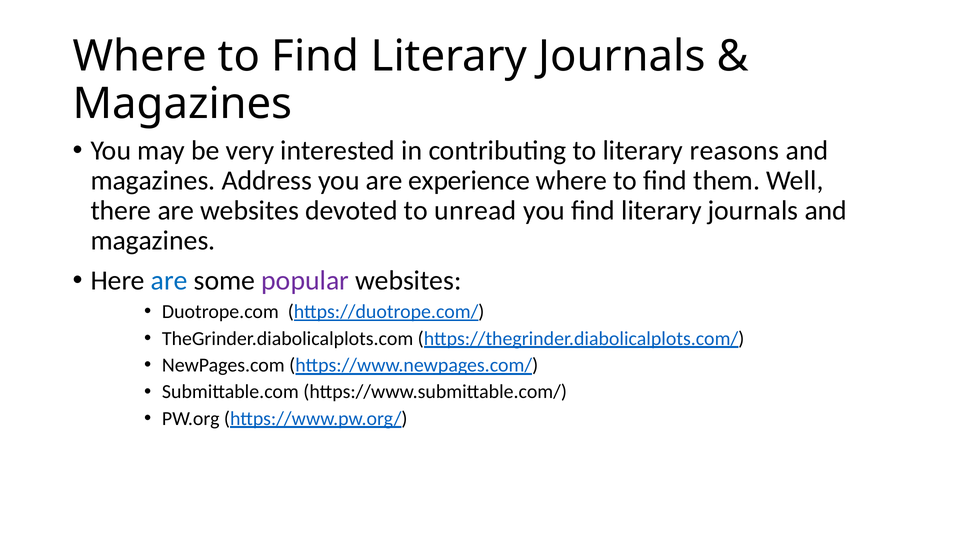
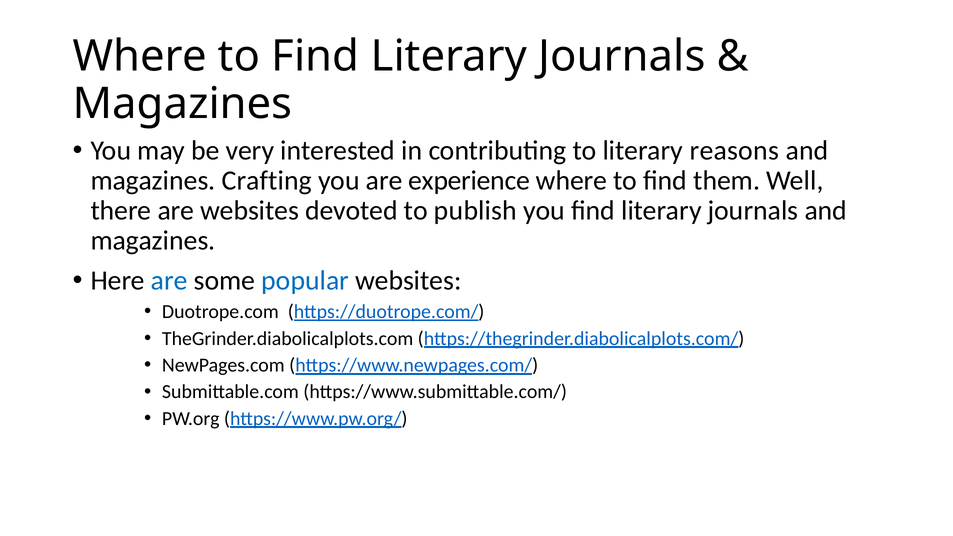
Address: Address -> Crafting
unread: unread -> publish
popular colour: purple -> blue
